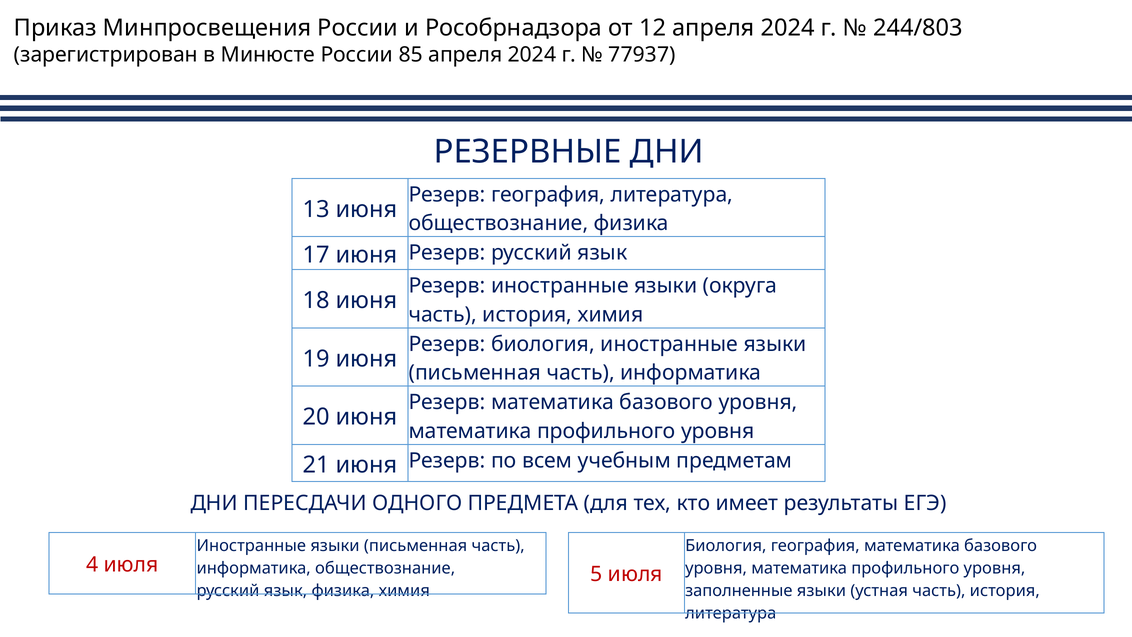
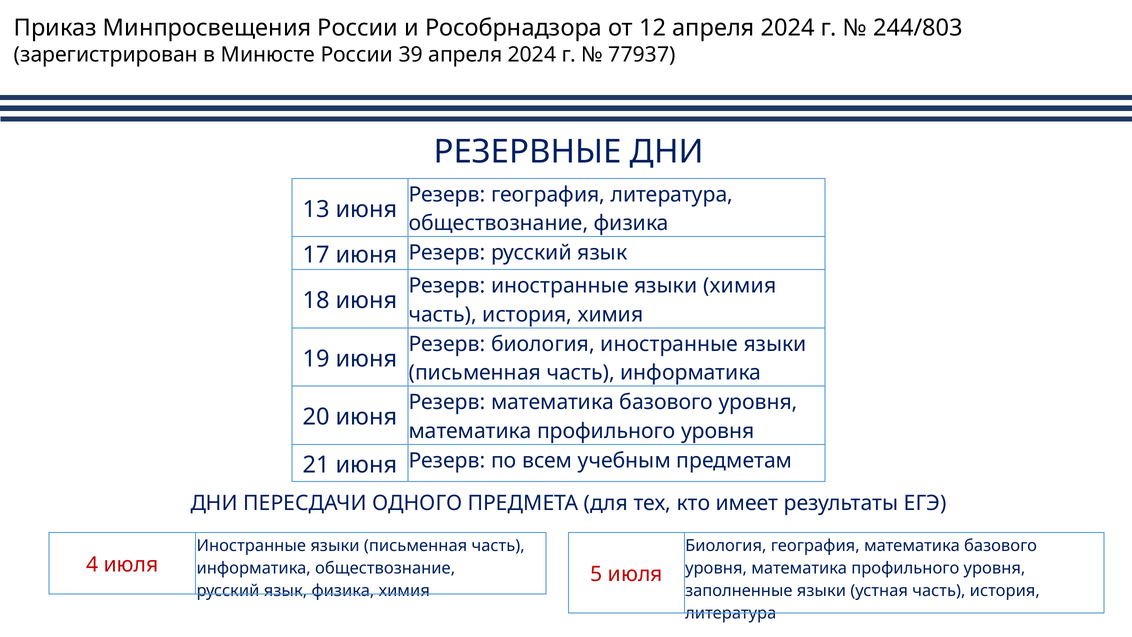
85: 85 -> 39
языки округа: округа -> химия
